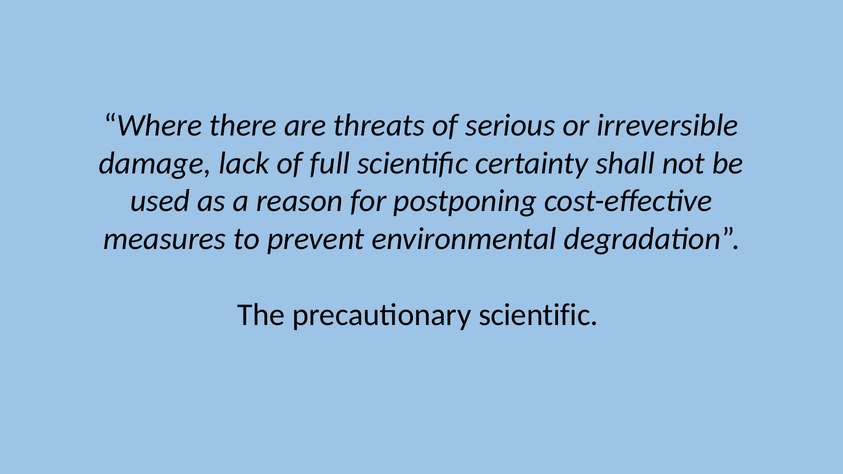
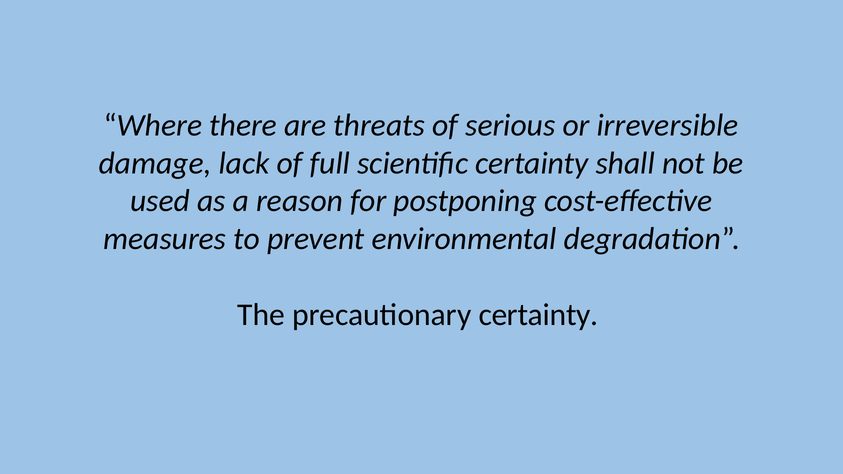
precautionary scientific: scientific -> certainty
